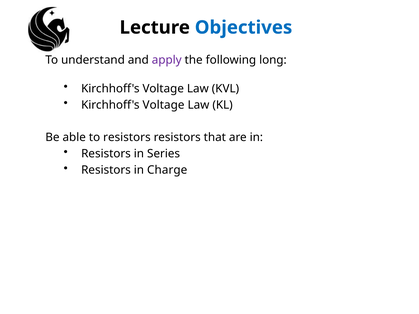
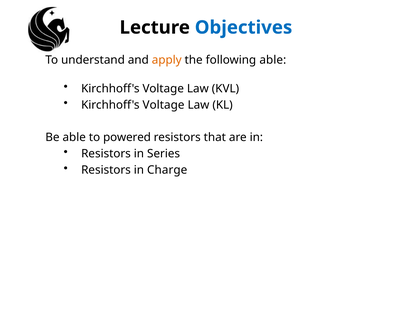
apply colour: purple -> orange
following long: long -> able
to resistors: resistors -> powered
